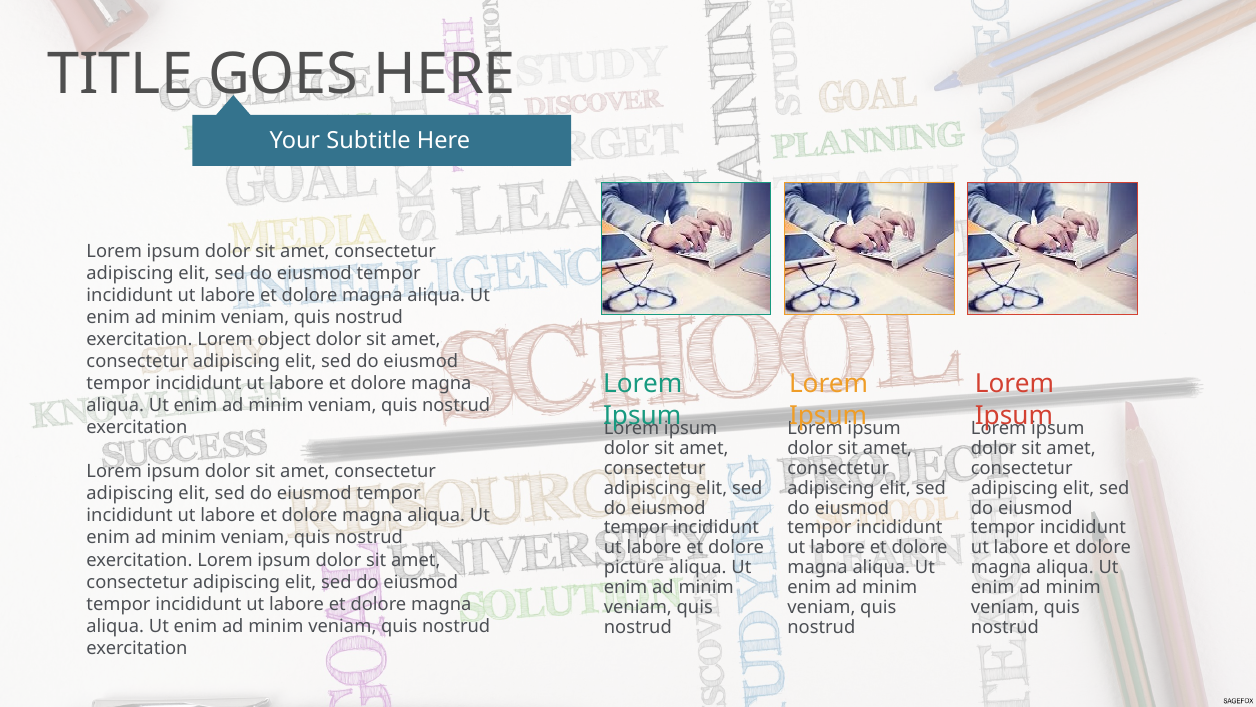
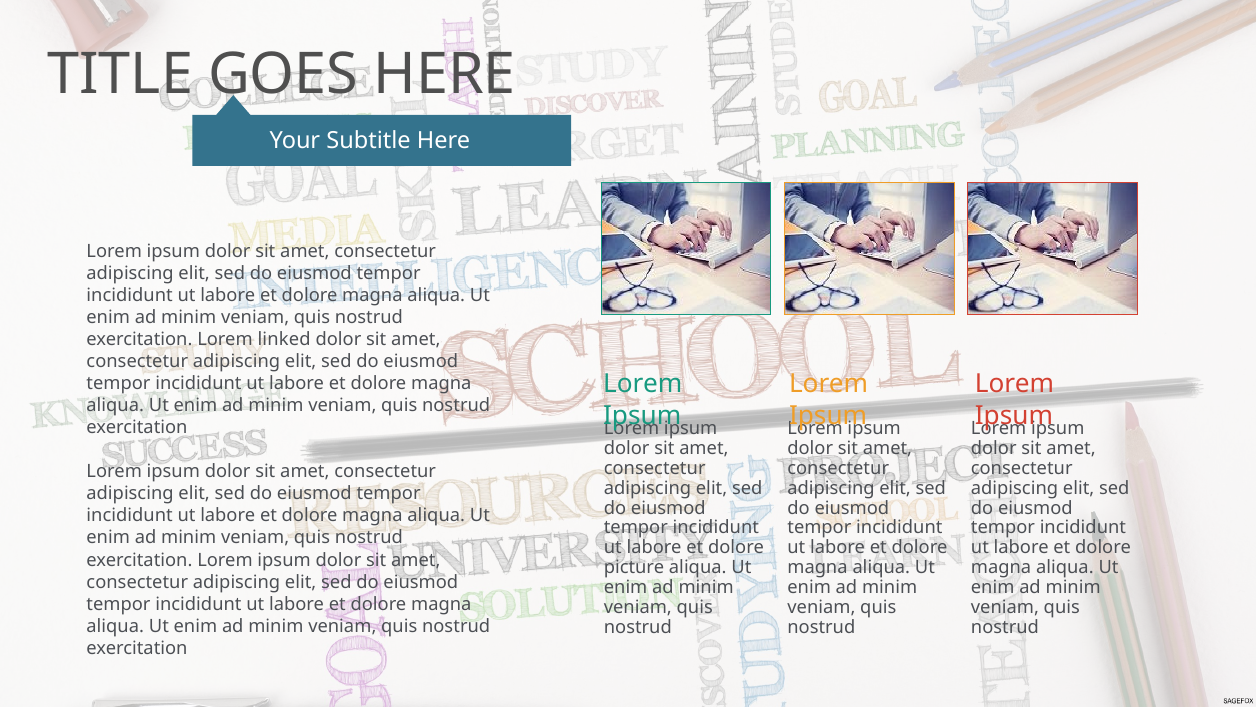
object: object -> linked
